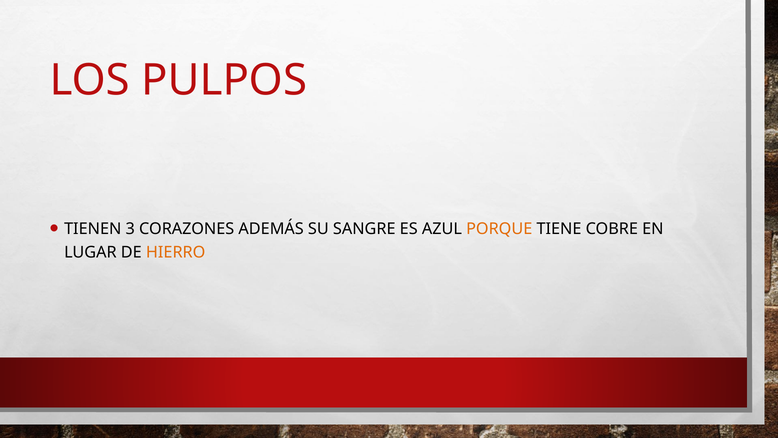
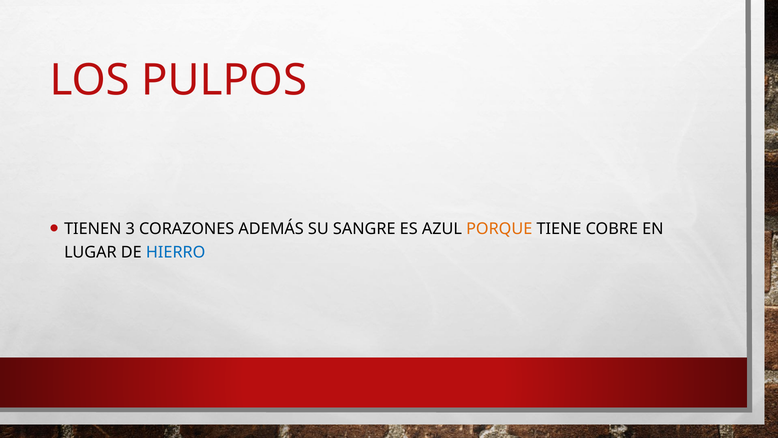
HIERRO colour: orange -> blue
